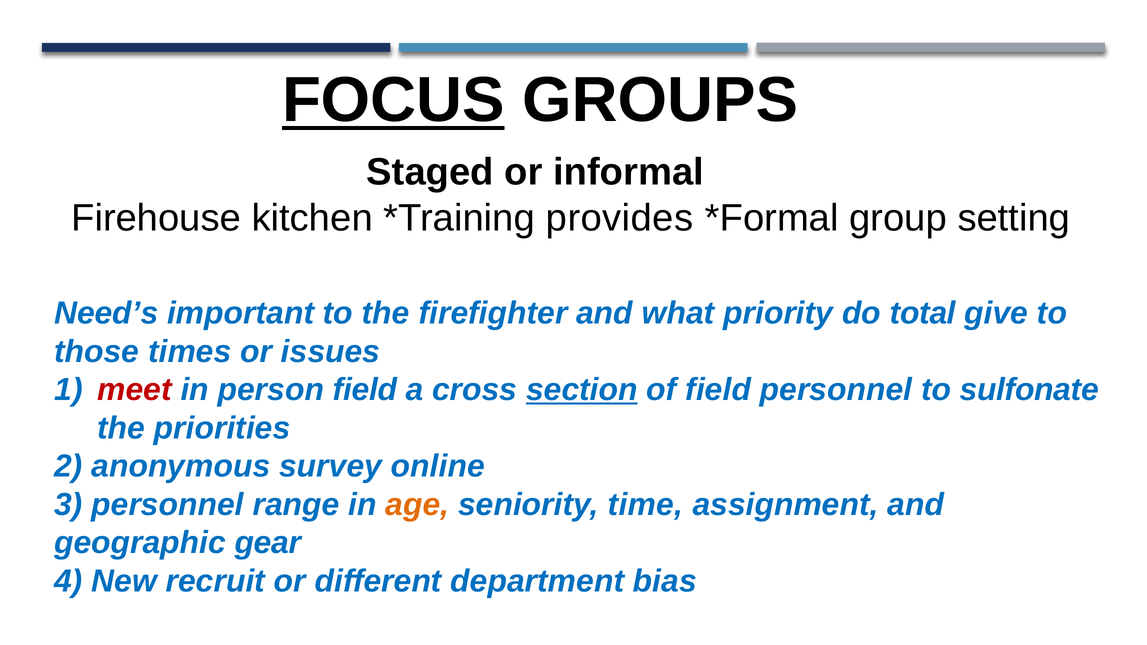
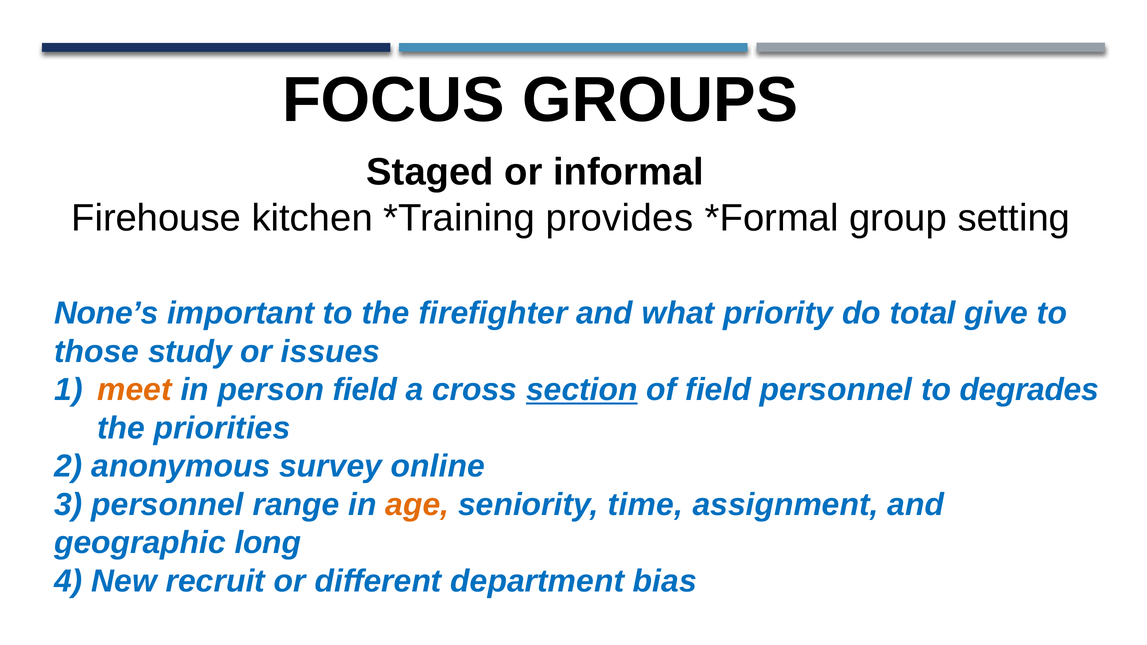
FOCUS underline: present -> none
Need’s: Need’s -> None’s
times: times -> study
meet colour: red -> orange
sulfonate: sulfonate -> degrades
gear: gear -> long
